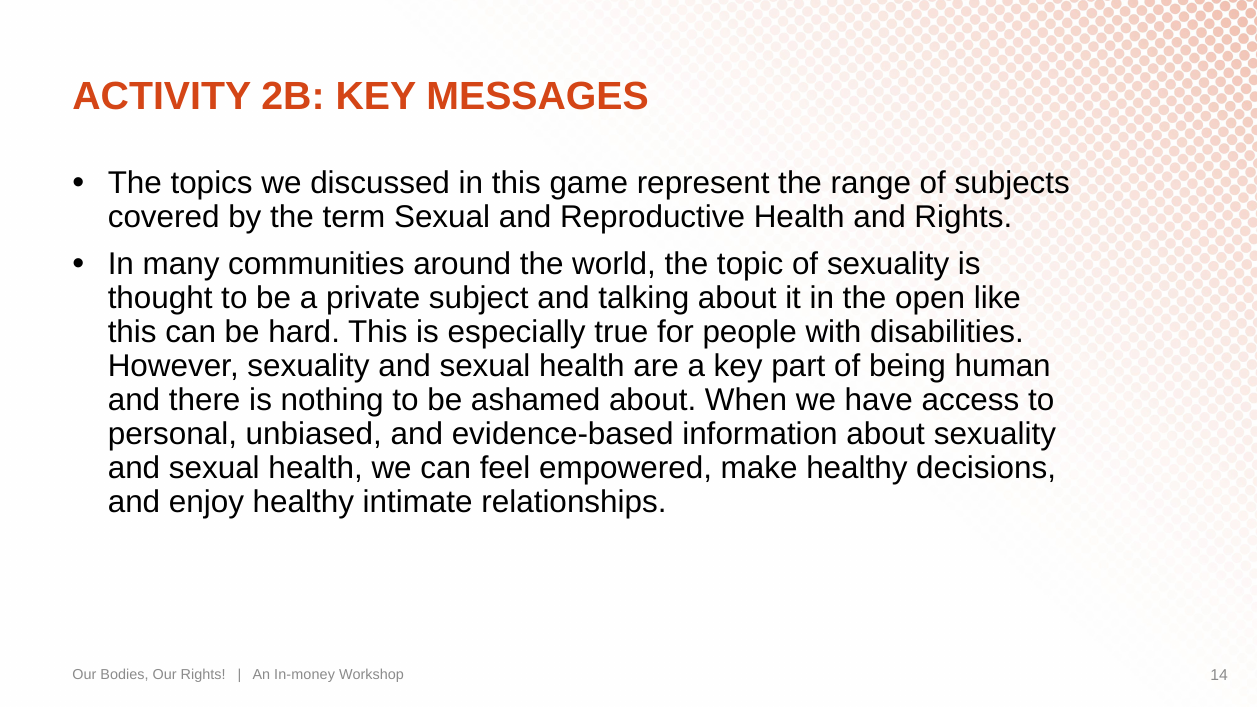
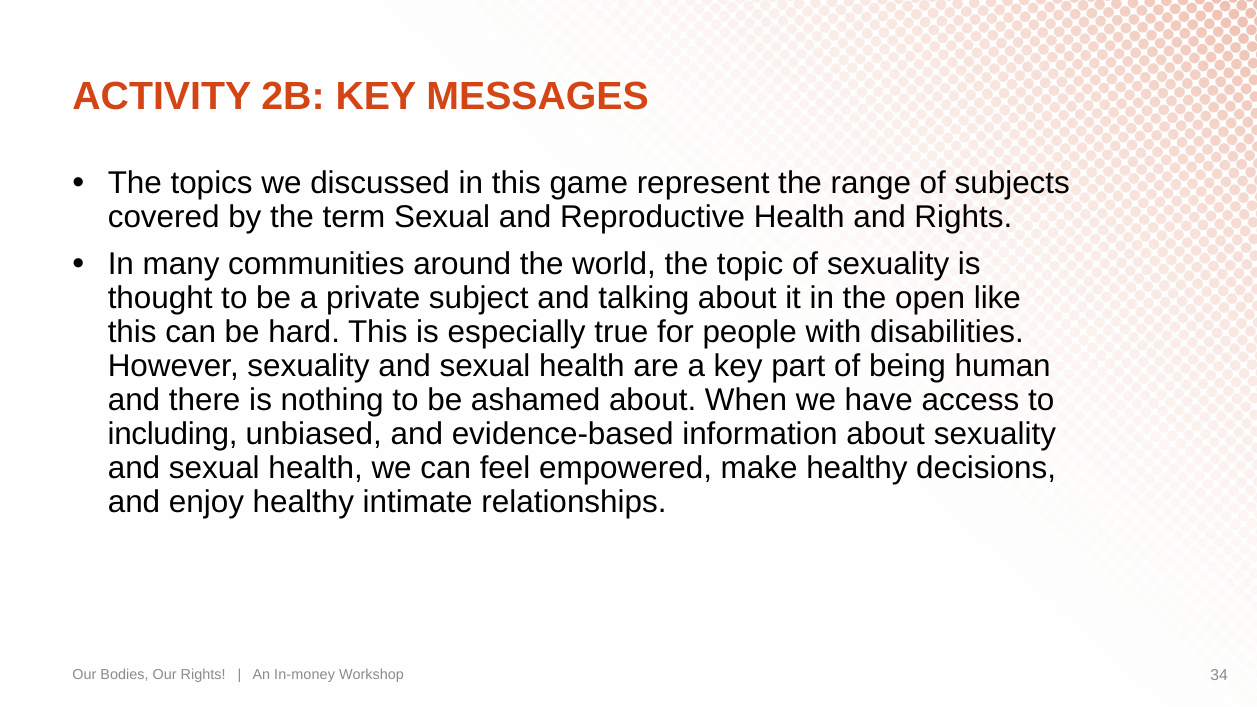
personal: personal -> including
14: 14 -> 34
